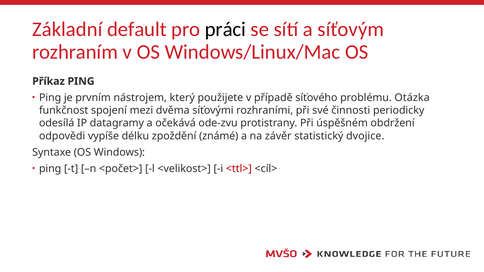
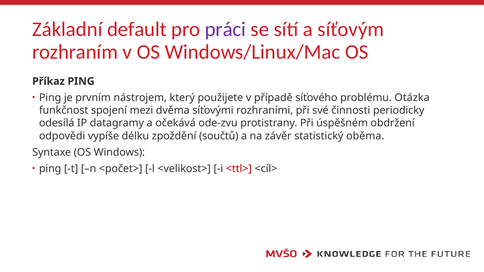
práci colour: black -> purple
známé: známé -> součtů
dvojice: dvojice -> oběma
